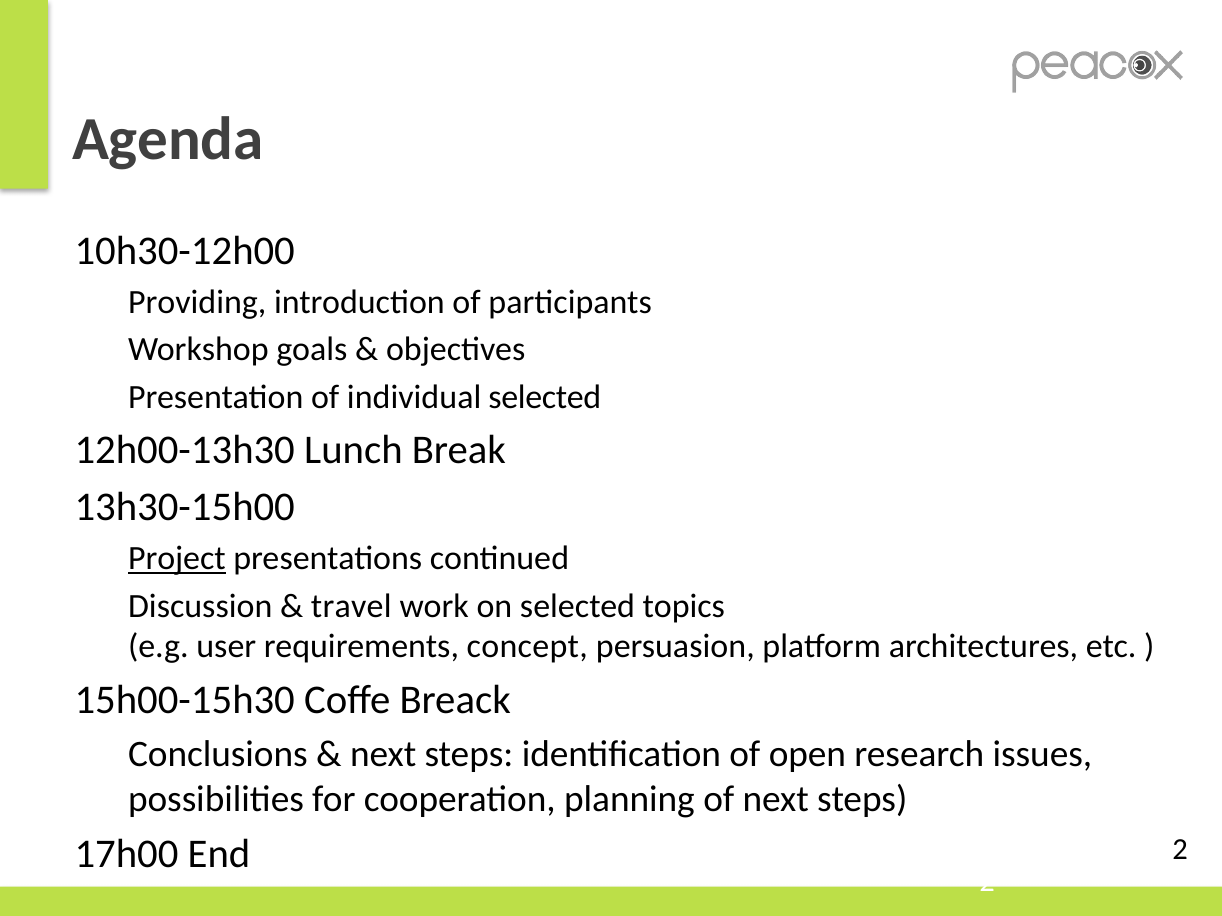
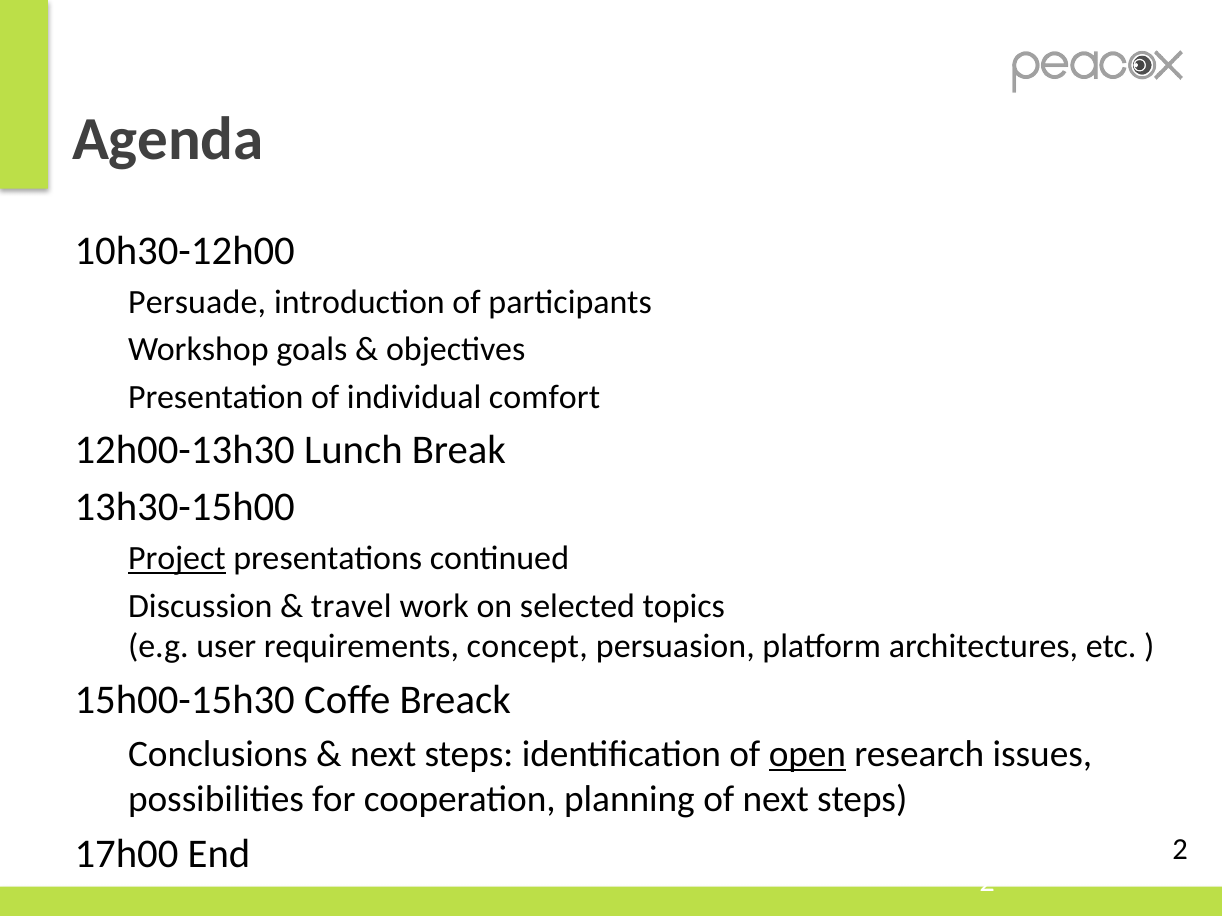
Providing: Providing -> Persuade
individual selected: selected -> comfort
open underline: none -> present
